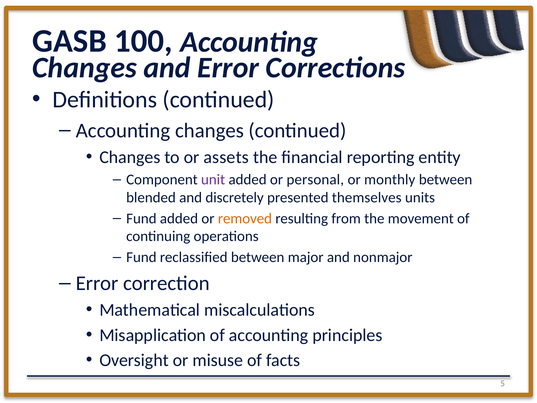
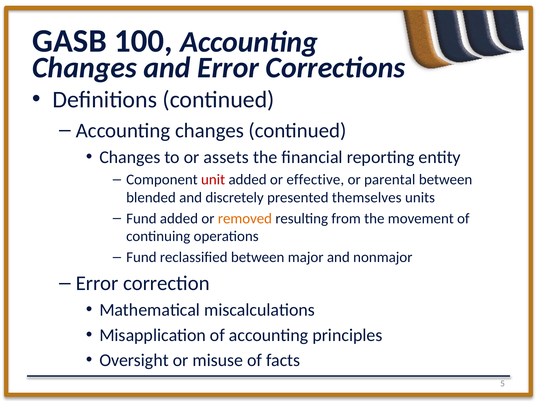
unit colour: purple -> red
personal: personal -> effective
monthly: monthly -> parental
